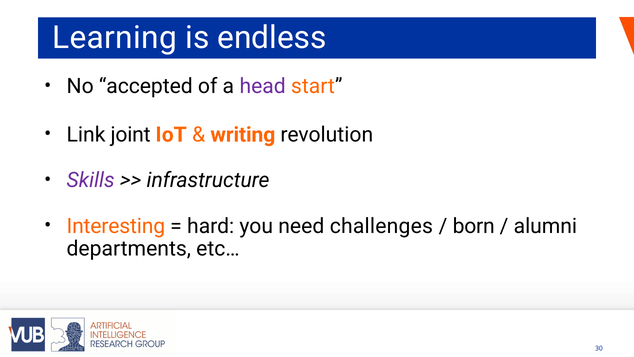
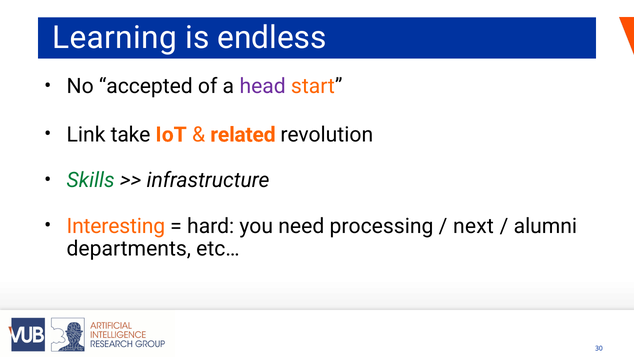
joint: joint -> take
writing: writing -> related
Skills colour: purple -> green
challenges: challenges -> processing
born: born -> next
